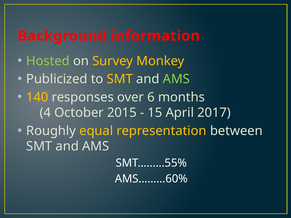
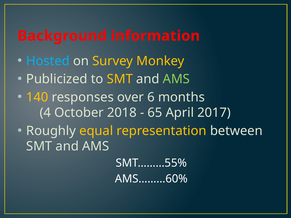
Hosted colour: light green -> light blue
2015: 2015 -> 2018
15: 15 -> 65
